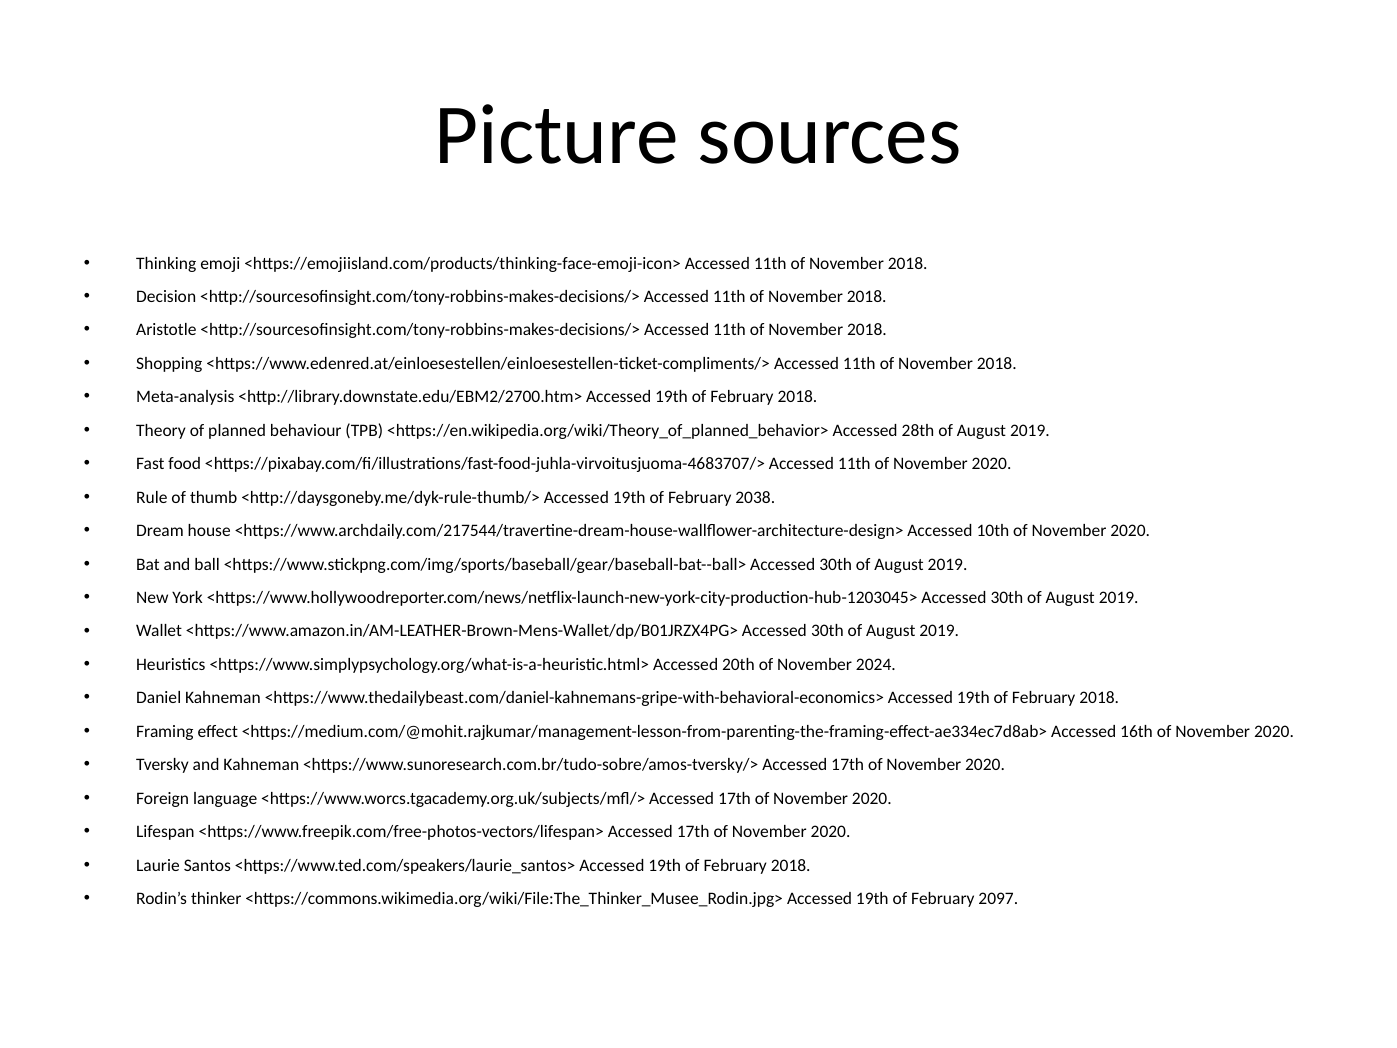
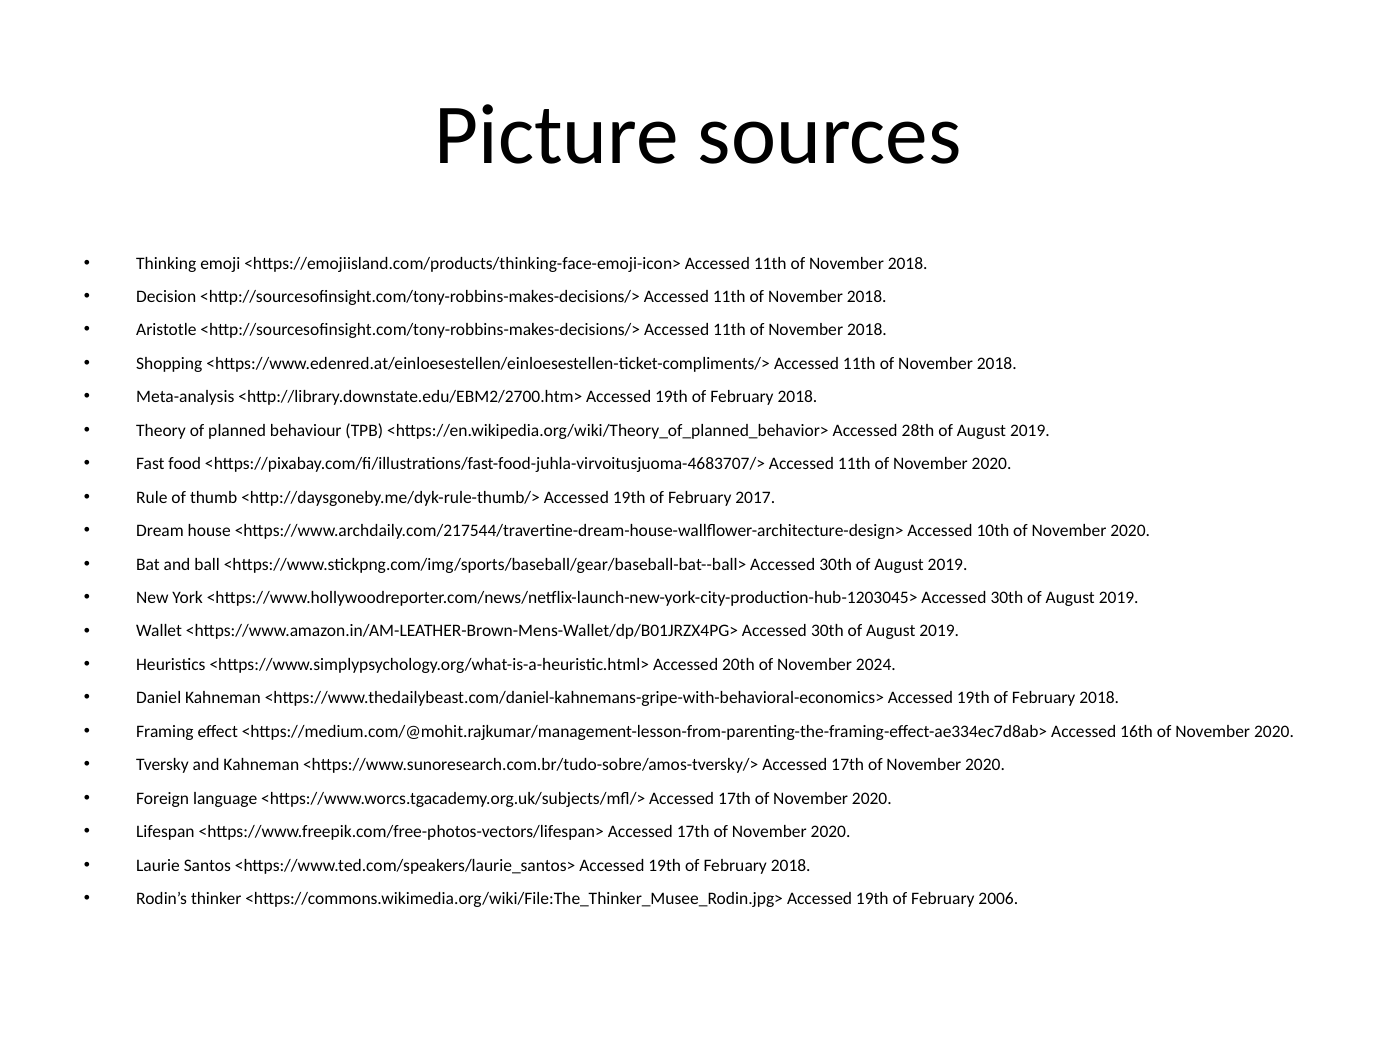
2038: 2038 -> 2017
2097: 2097 -> 2006
